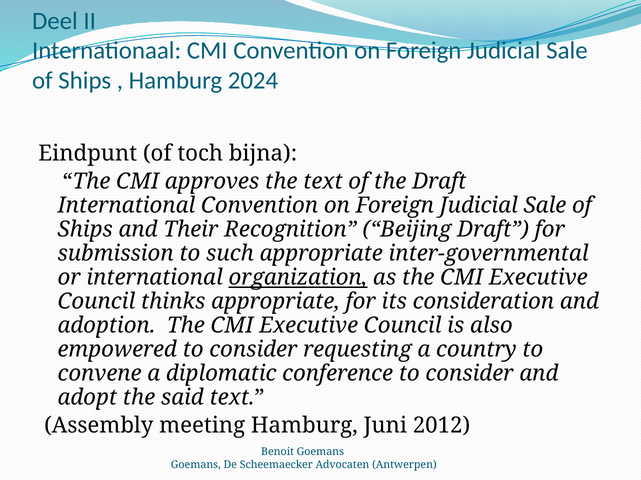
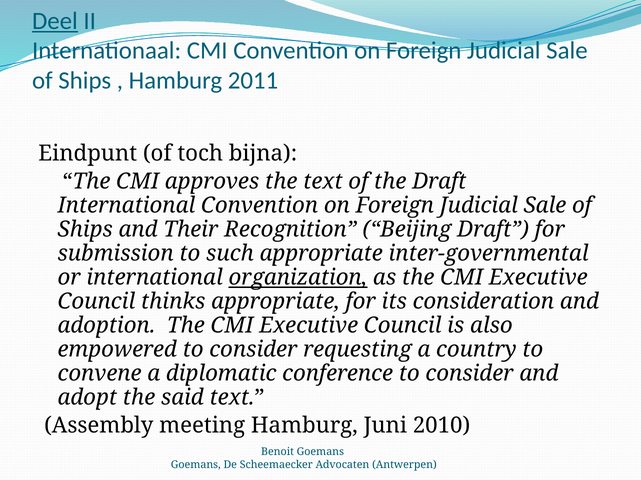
Deel underline: none -> present
2024: 2024 -> 2011
2012: 2012 -> 2010
